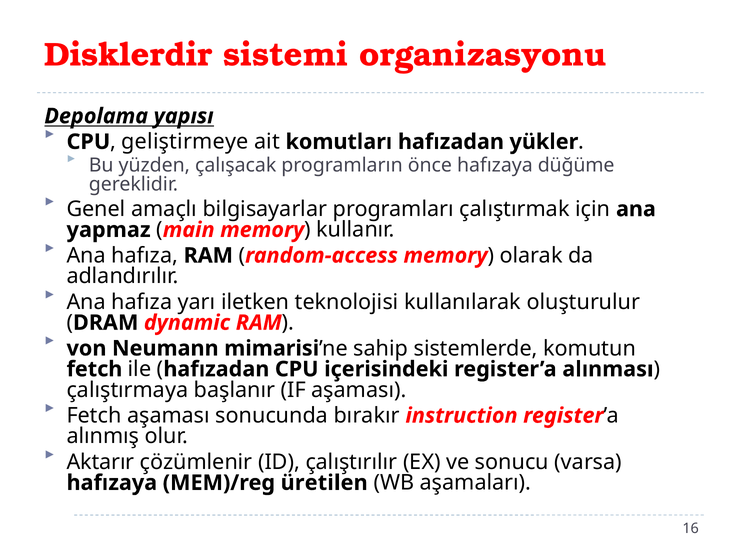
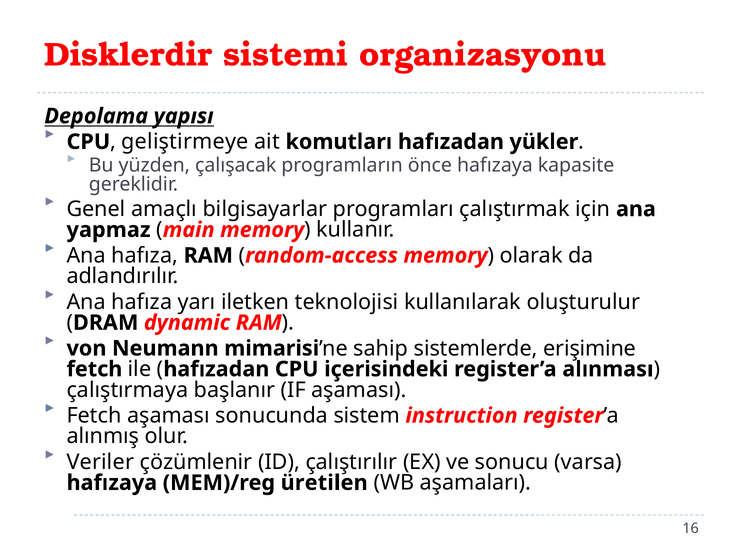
düğüme: düğüme -> kapasite
komutun: komutun -> erişimine
bırakır: bırakır -> sistem
Aktarır: Aktarır -> Veriler
